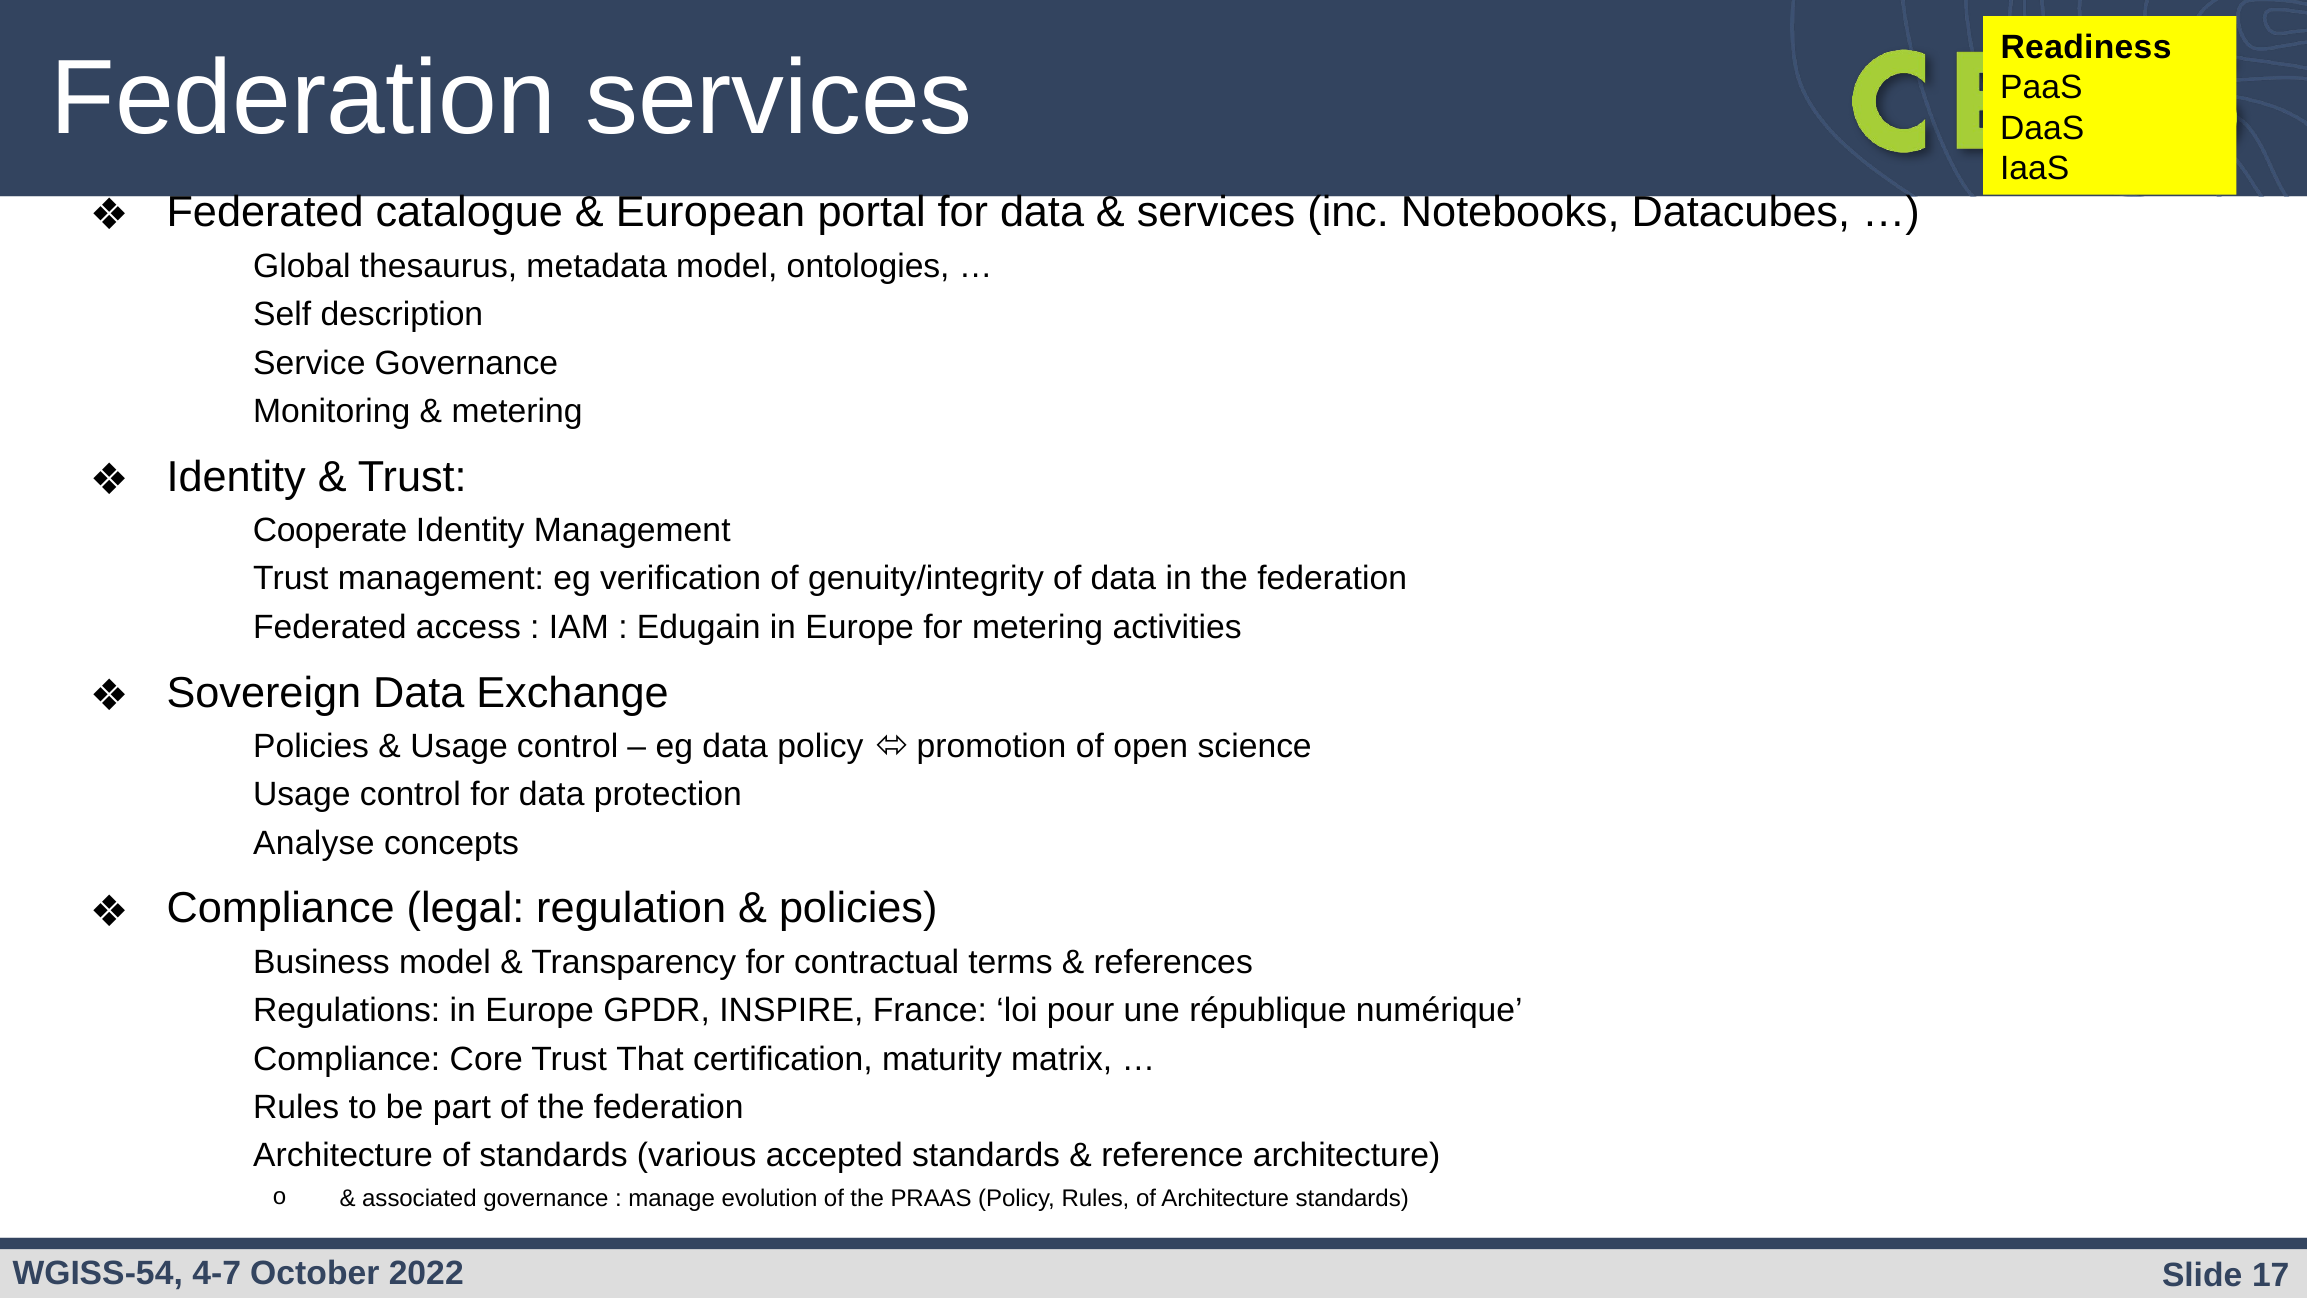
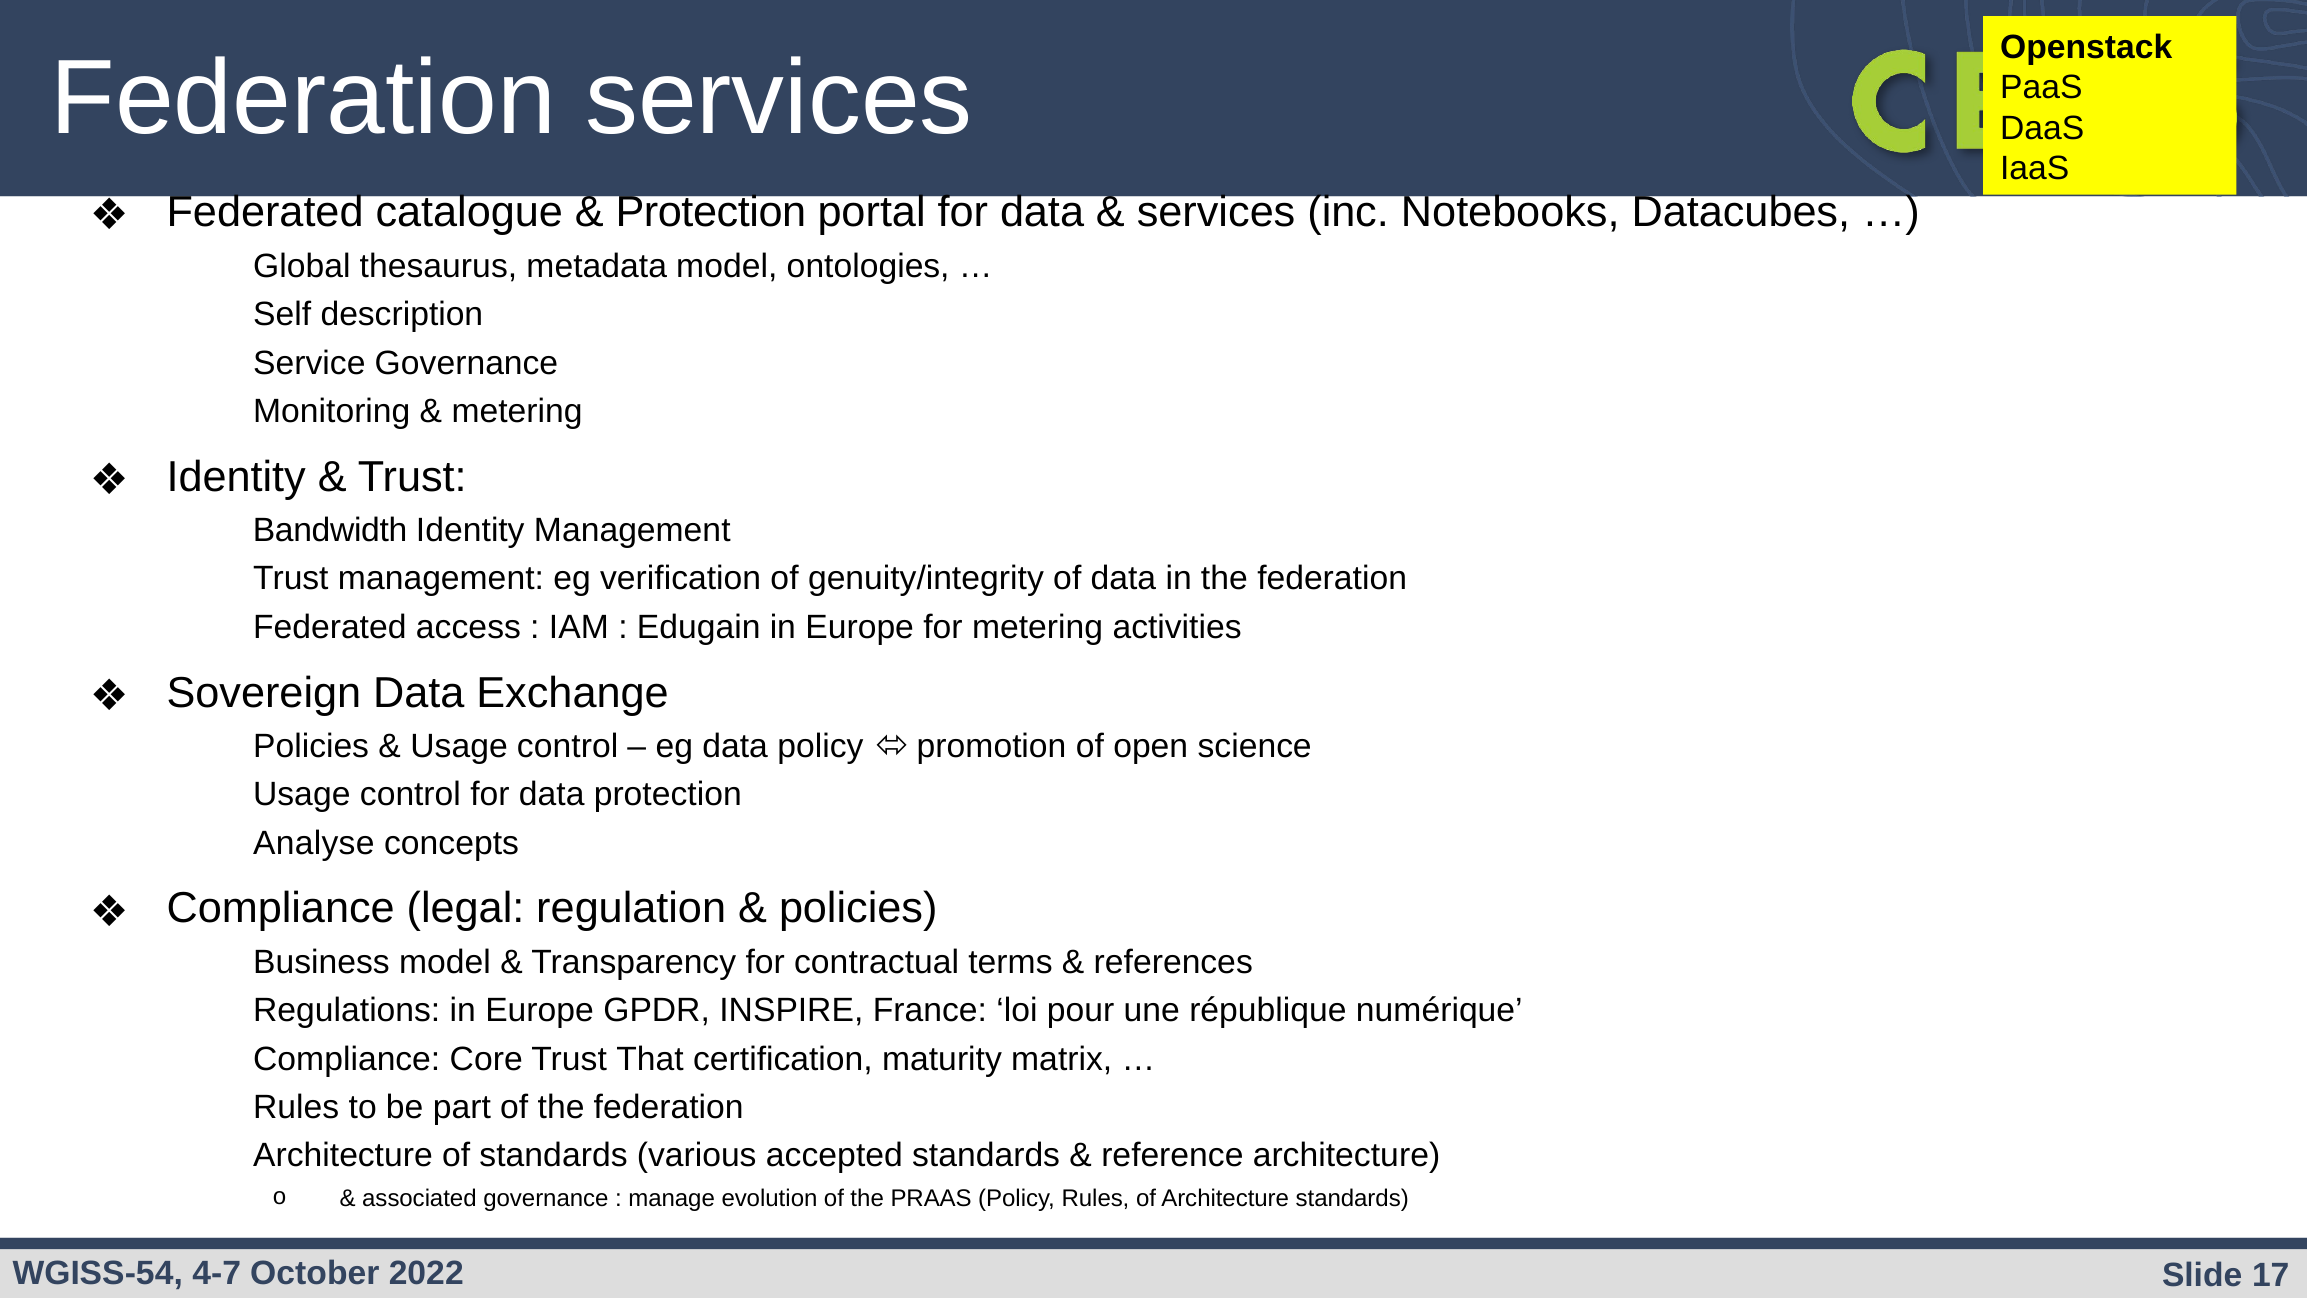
Readiness: Readiness -> Openstack
European at (711, 212): European -> Protection
Cooperate: Cooperate -> Bandwidth
